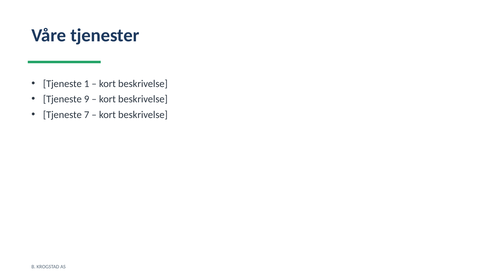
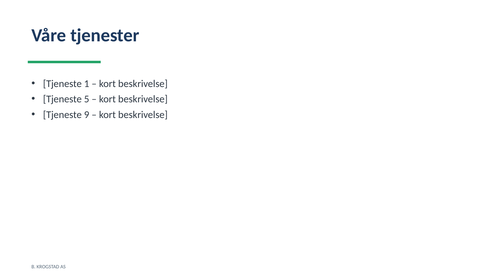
9: 9 -> 5
7: 7 -> 9
